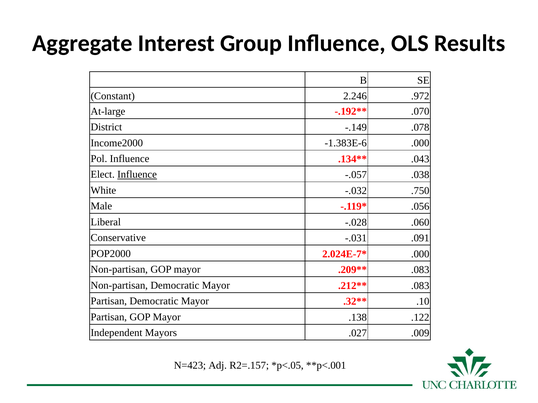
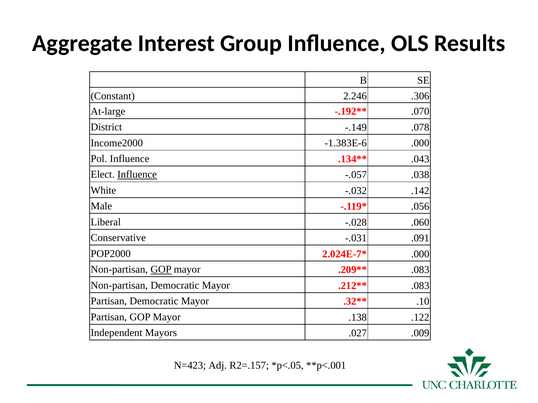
.972: .972 -> .306
.750: .750 -> .142
GOP at (161, 270) underline: none -> present
